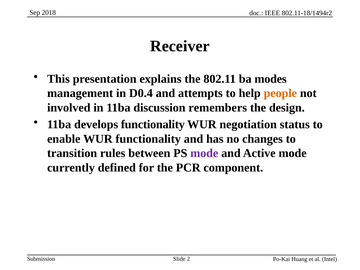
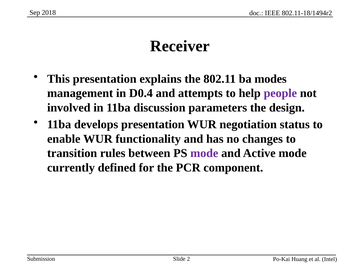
people colour: orange -> purple
remembers: remembers -> parameters
develops functionality: functionality -> presentation
